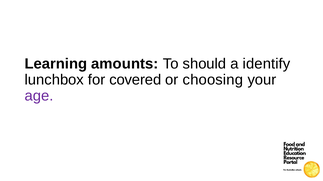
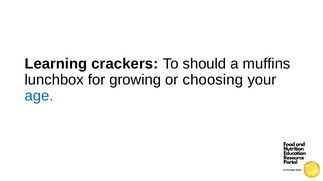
amounts: amounts -> crackers
identify: identify -> muffins
covered: covered -> growing
age colour: purple -> blue
